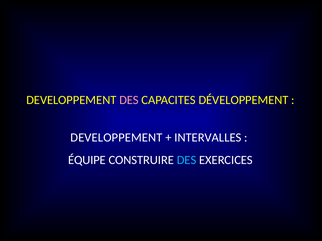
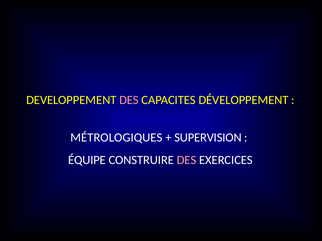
DEVELOPPEMENT at (116, 138): DEVELOPPEMENT -> MÉTROLOGIQUES
INTERVALLES: INTERVALLES -> SUPERVISION
DES at (187, 160) colour: light blue -> pink
